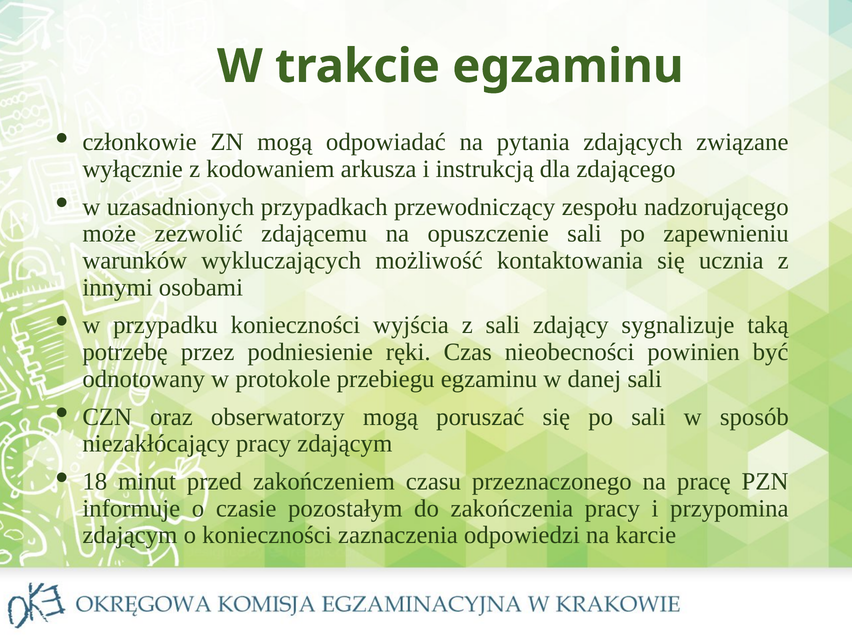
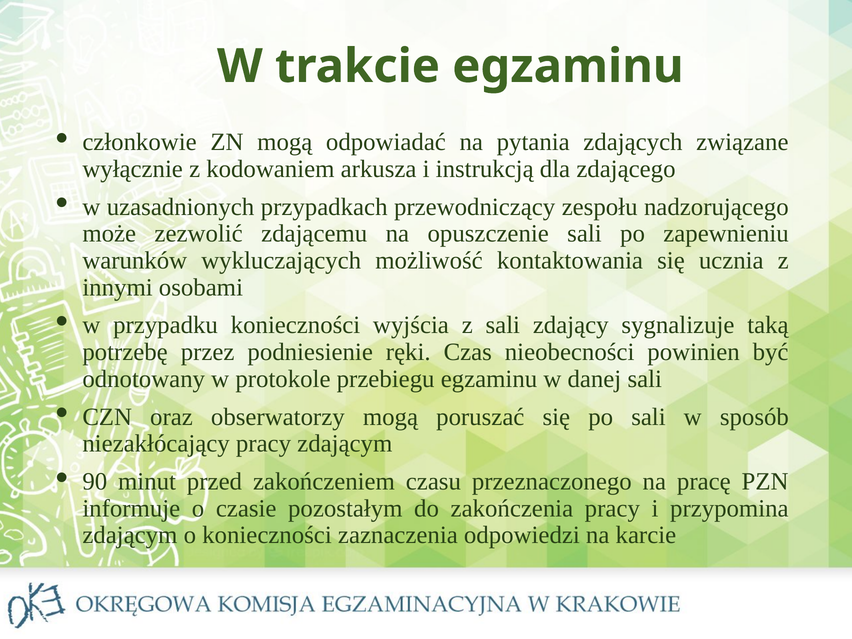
18: 18 -> 90
